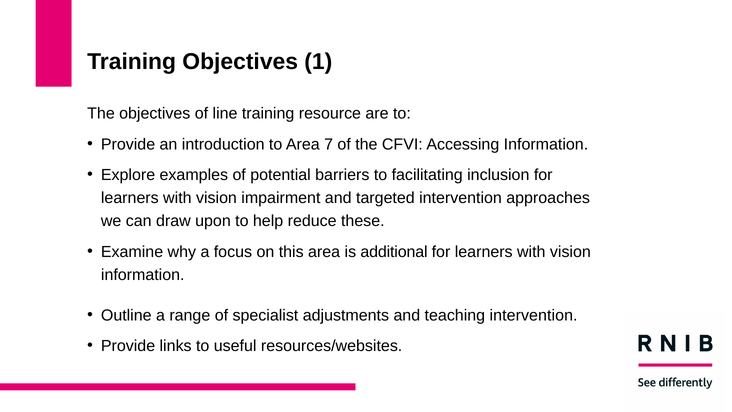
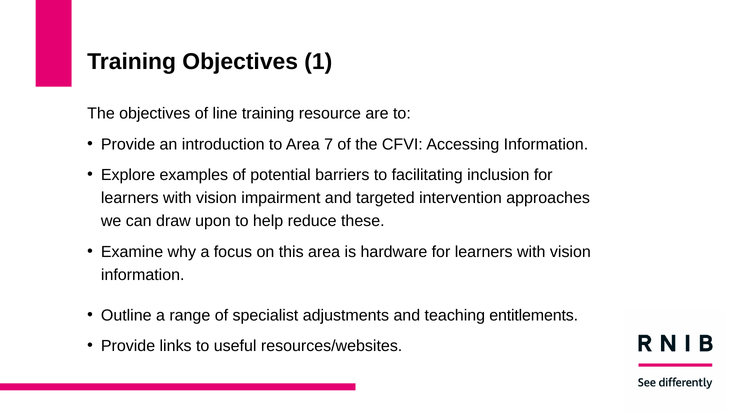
additional: additional -> hardware
teaching intervention: intervention -> entitlements
